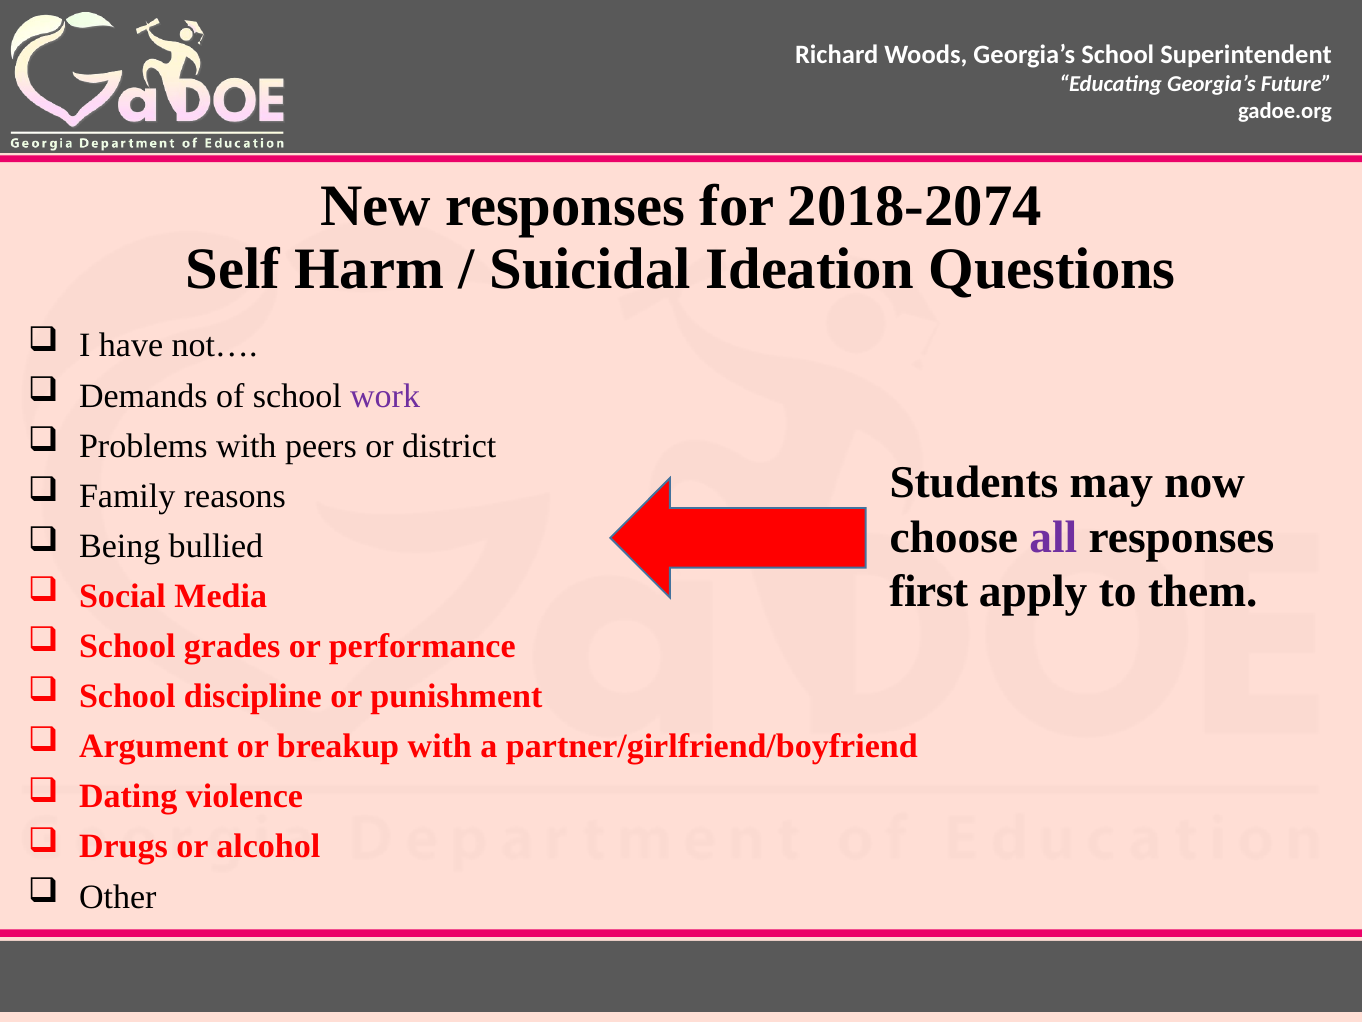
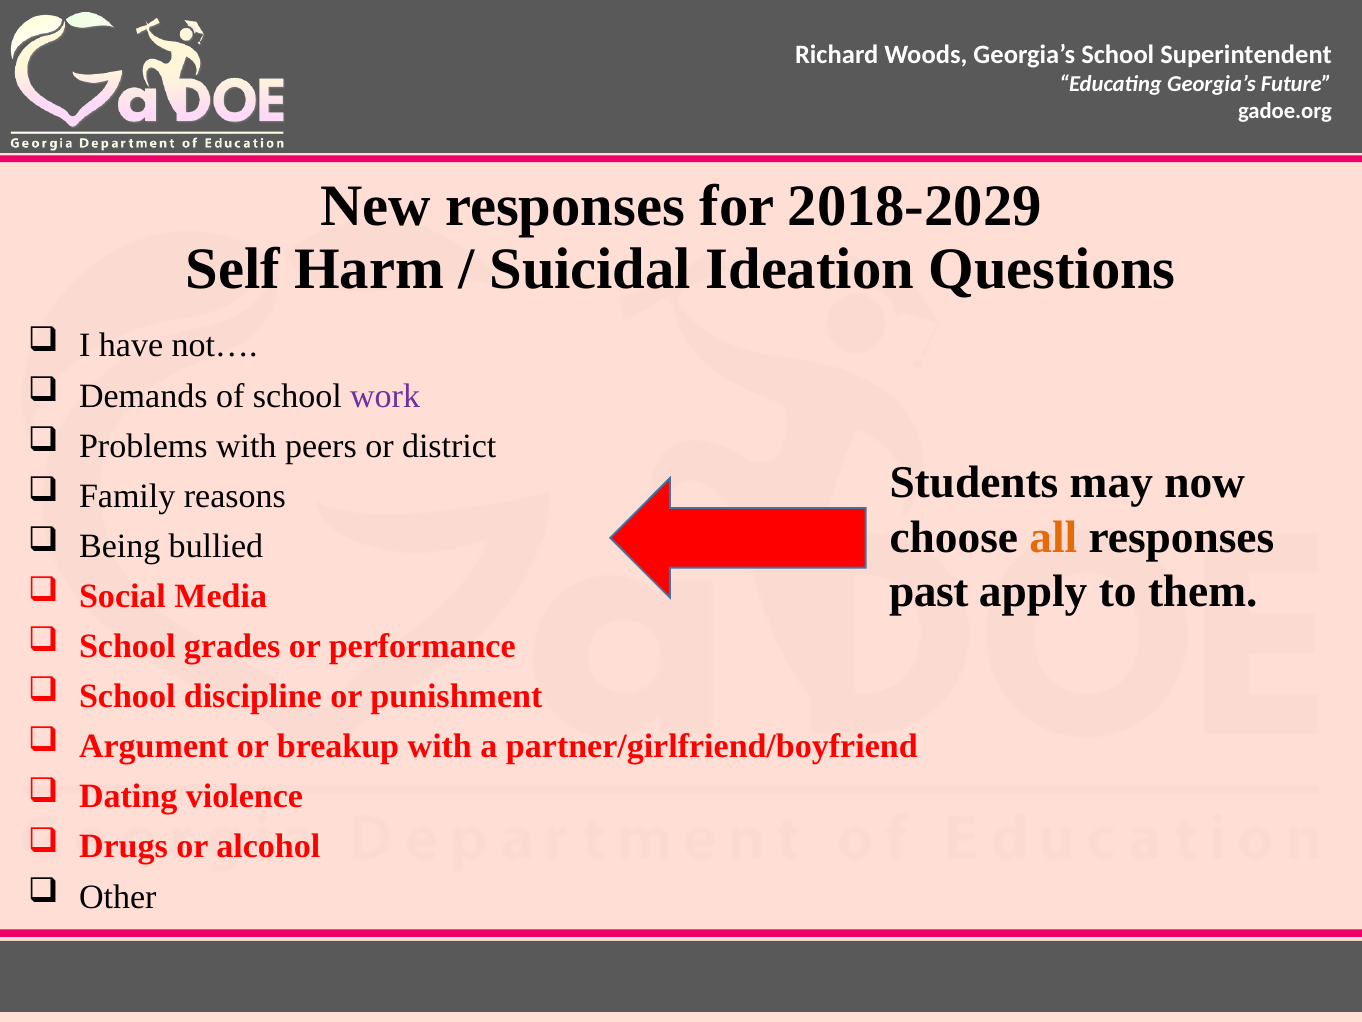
2018-2074: 2018-2074 -> 2018-2029
all colour: purple -> orange
first: first -> past
